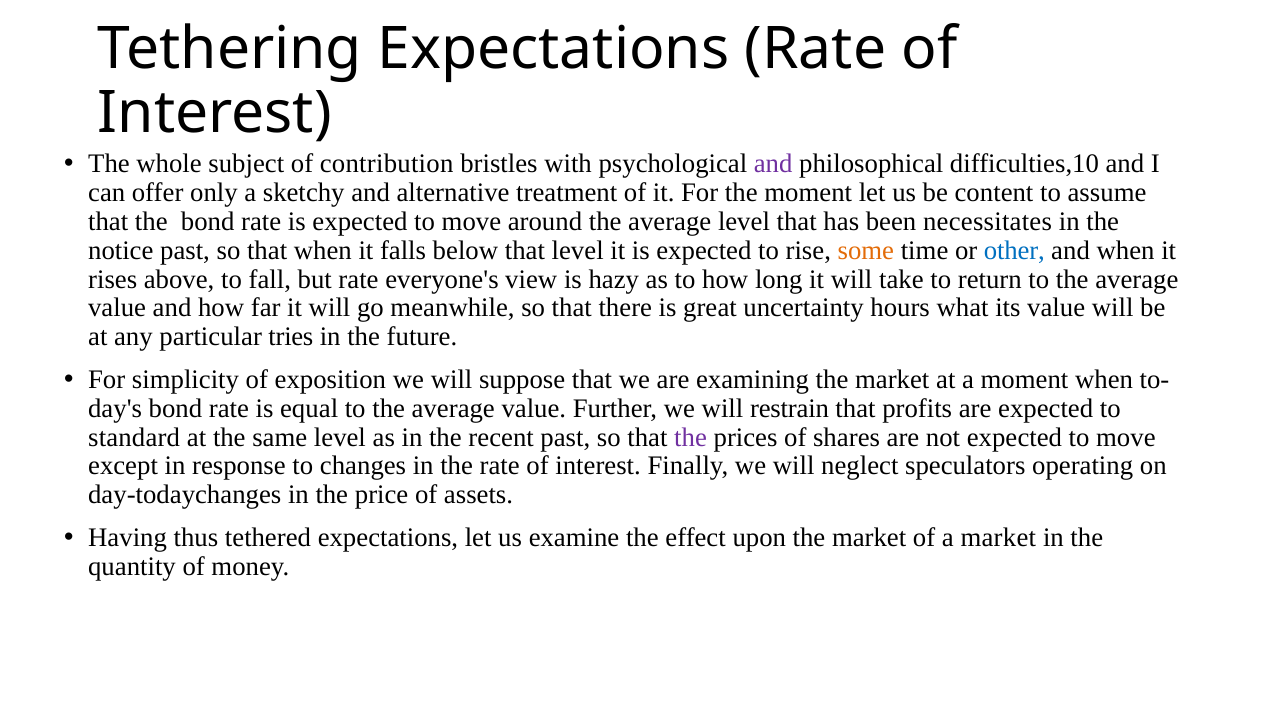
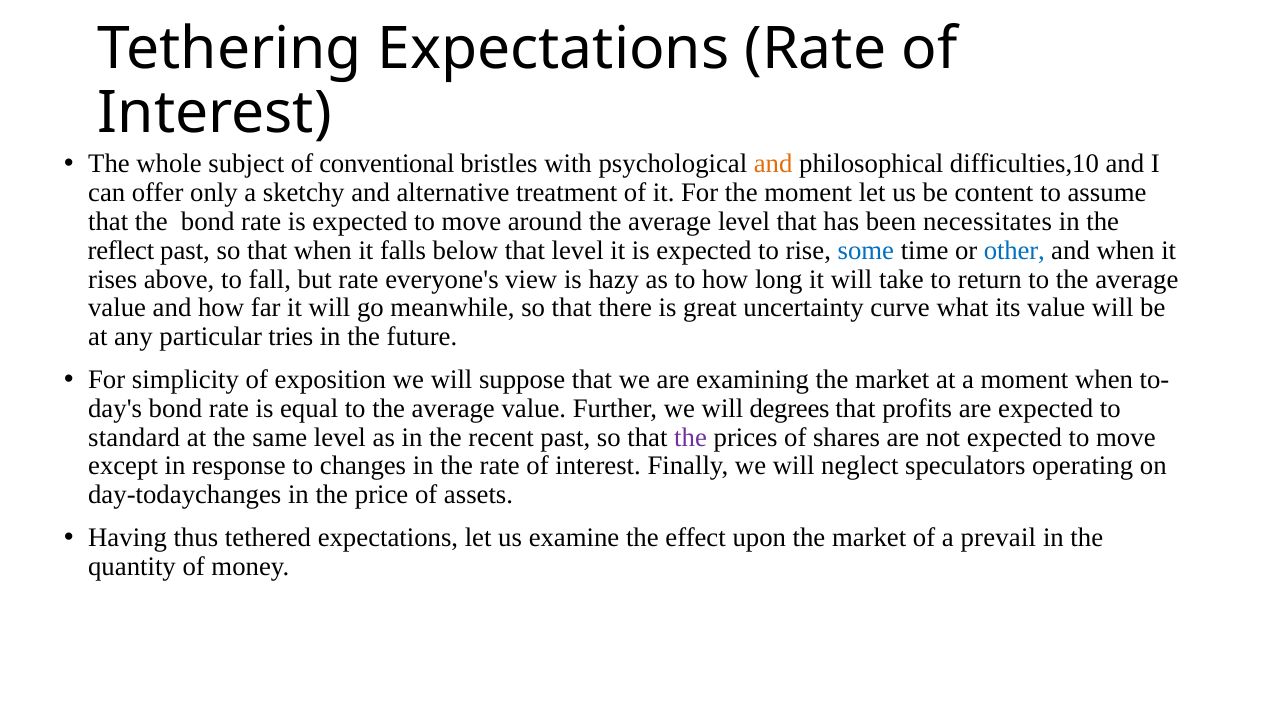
contribution: contribution -> conventional
and at (773, 163) colour: purple -> orange
notice: notice -> reflect
some colour: orange -> blue
hours: hours -> curve
restrain: restrain -> degrees
a market: market -> prevail
